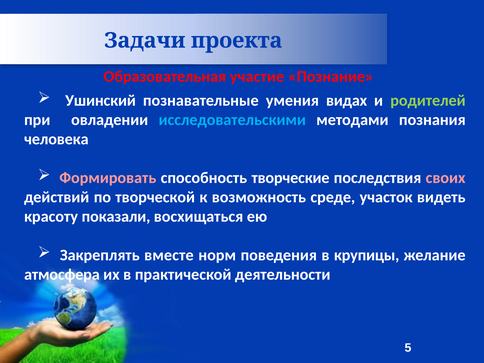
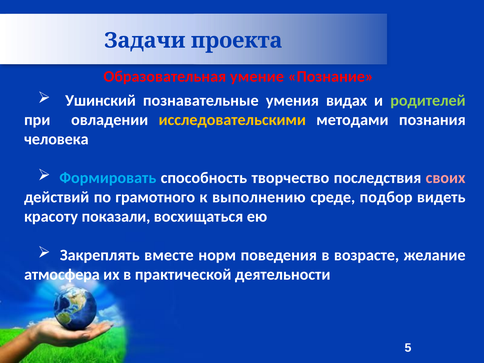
участие: участие -> умение
исследовательскими colour: light blue -> yellow
Формировать colour: pink -> light blue
творческие: творческие -> творчество
творческой: творческой -> грамотного
возможность: возможность -> выполнению
участок: участок -> подбор
крупицы: крупицы -> возрасте
